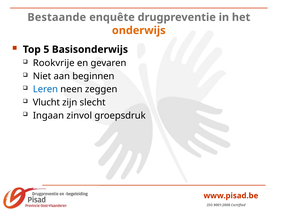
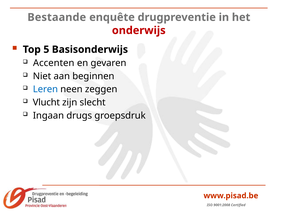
onderwijs colour: orange -> red
Rookvrije: Rookvrije -> Accenten
zinvol: zinvol -> drugs
